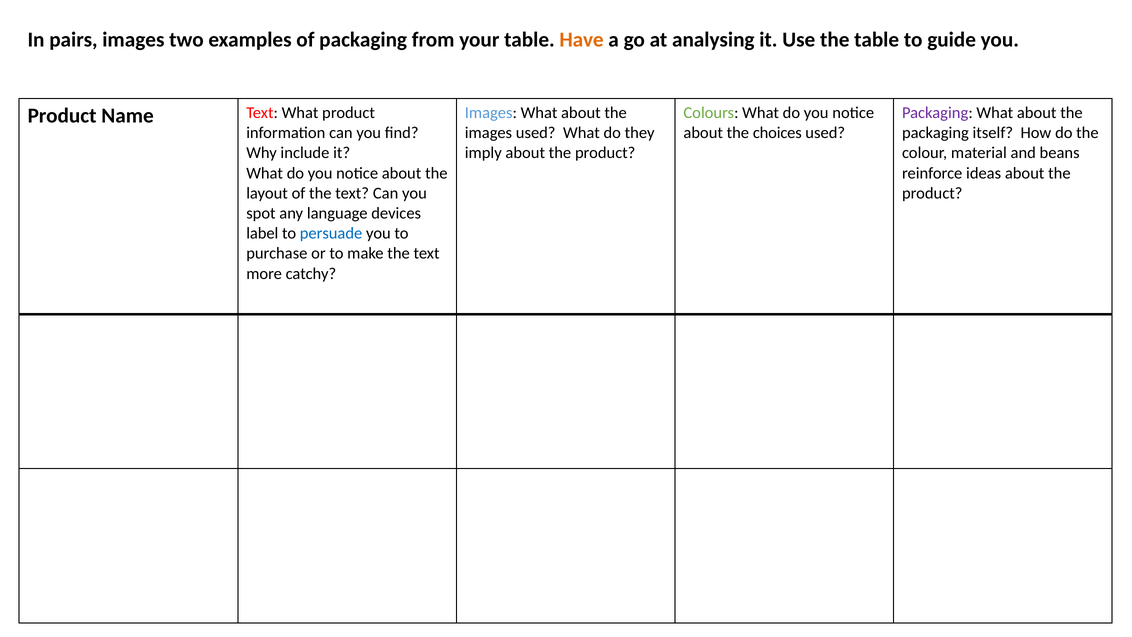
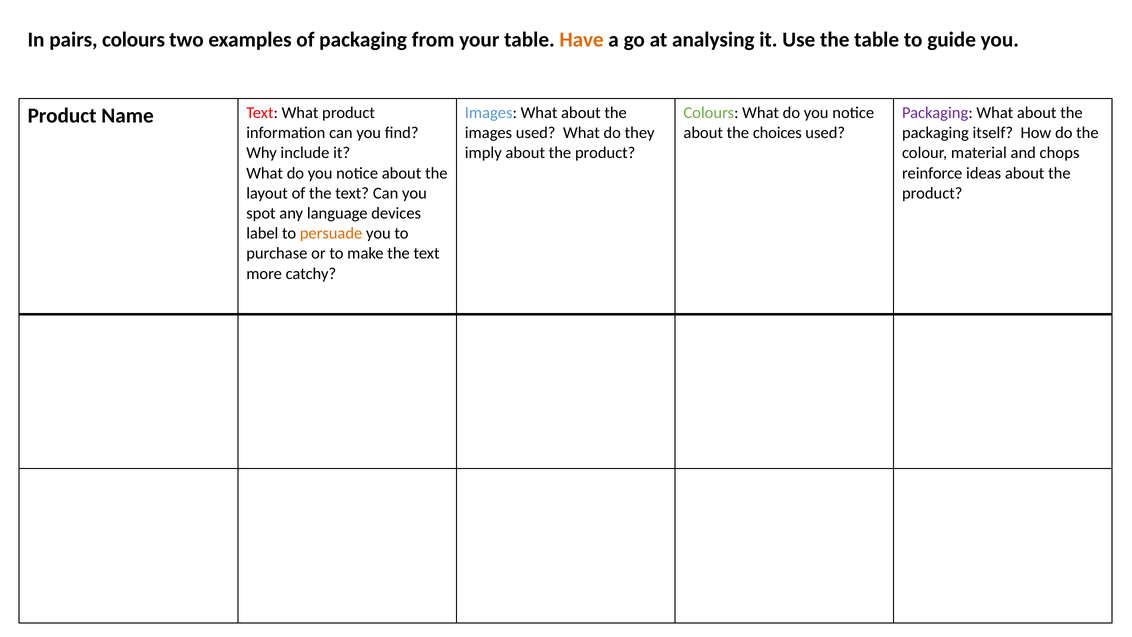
pairs images: images -> colours
beans: beans -> chops
persuade colour: blue -> orange
